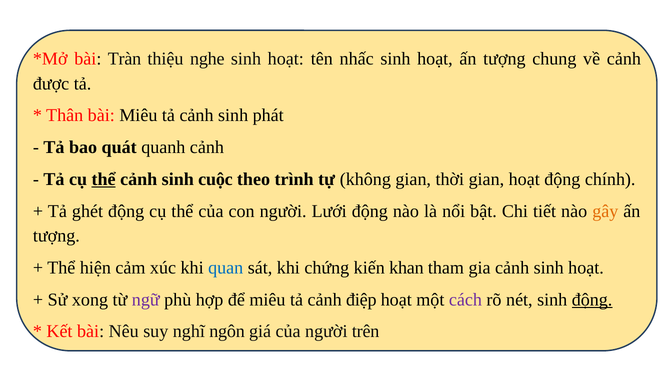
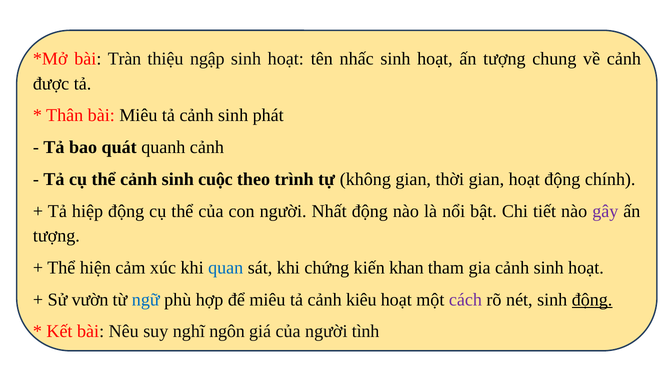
nghe: nghe -> ngập
thể at (104, 179) underline: present -> none
ghét: ghét -> hiệp
Lưới: Lưới -> Nhất
gây colour: orange -> purple
xong: xong -> vườn
ngữ colour: purple -> blue
điệp: điệp -> kiêu
trên: trên -> tình
